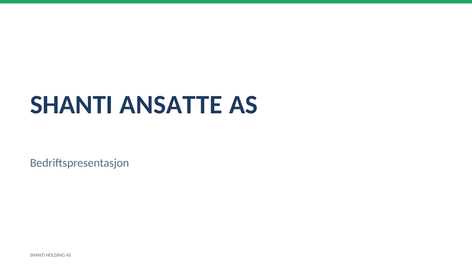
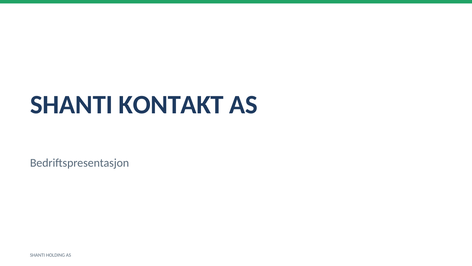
ANSATTE: ANSATTE -> KONTAKT
